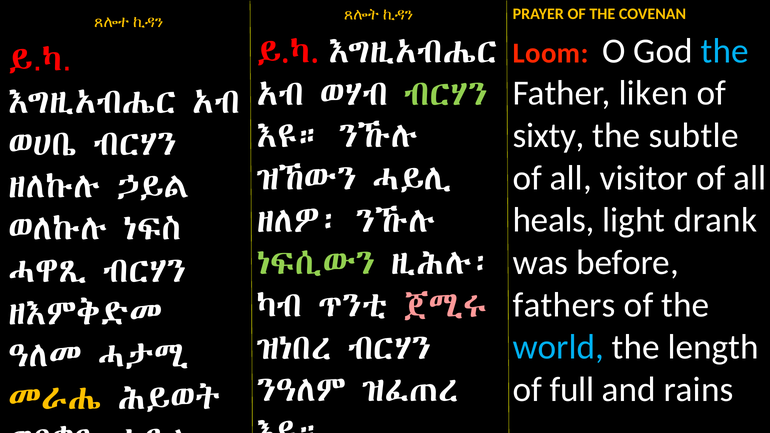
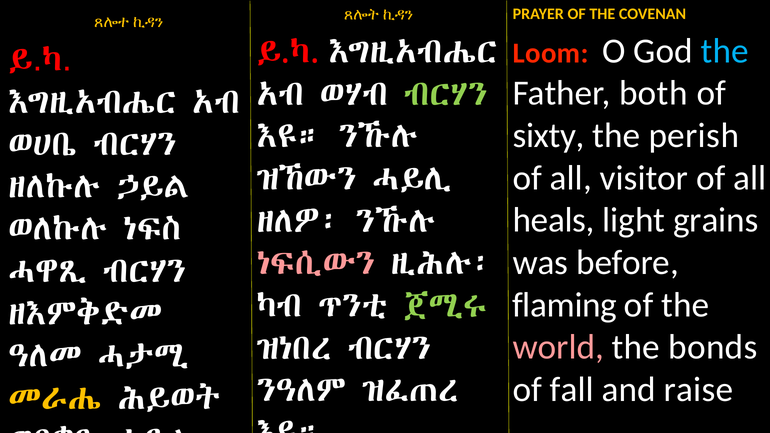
liken: liken -> both
subtle: subtle -> perish
drank: drank -> grains
ነፍሲውን colour: light green -> pink
fathers: fathers -> flaming
ጀሚሩ colour: pink -> light green
world colour: light blue -> pink
length: length -> bonds
full: full -> fall
rains: rains -> raise
